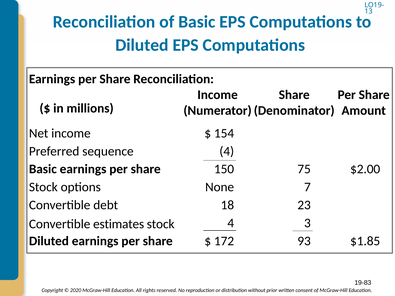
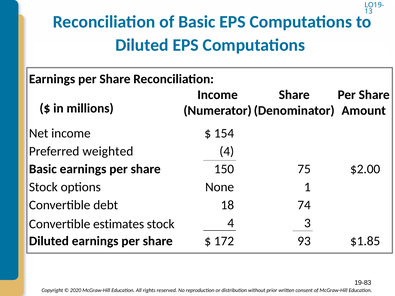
sequence: sequence -> weighted
7: 7 -> 1
23: 23 -> 74
